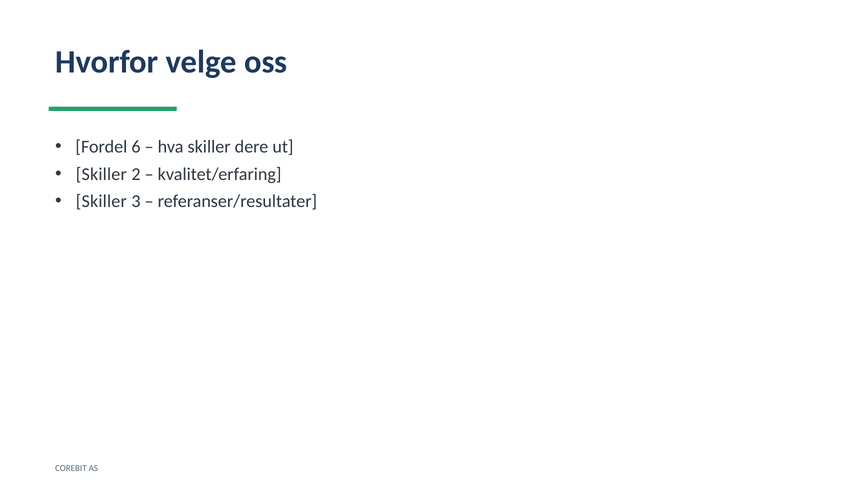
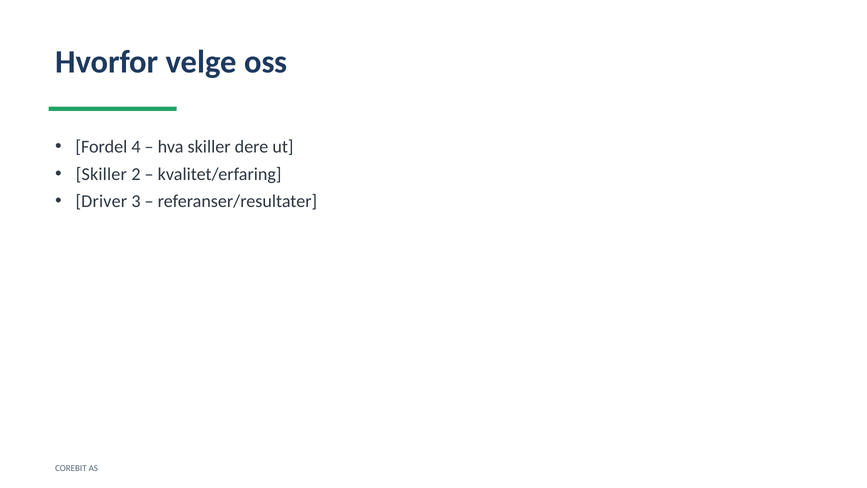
6: 6 -> 4
Skiller at (101, 201): Skiller -> Driver
